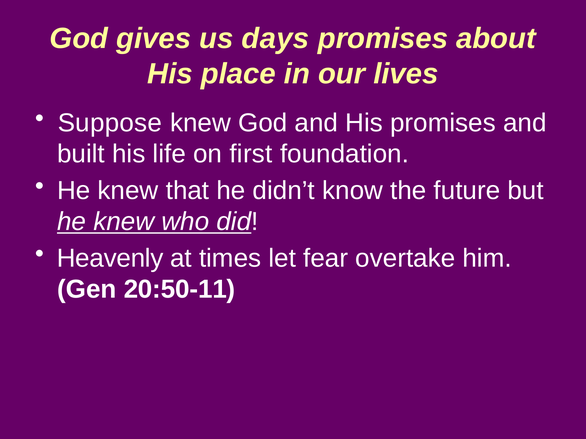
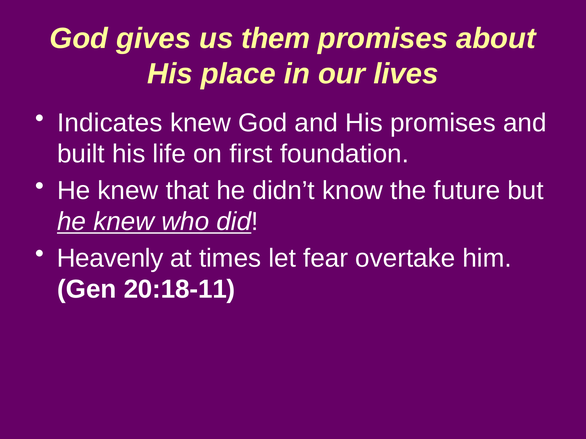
days: days -> them
Suppose: Suppose -> Indicates
20:50-11: 20:50-11 -> 20:18-11
